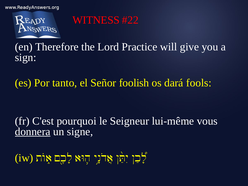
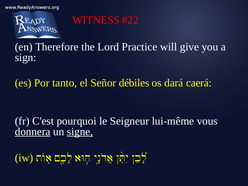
foolish: foolish -> débiles
fools: fools -> caerá
signe underline: none -> present
